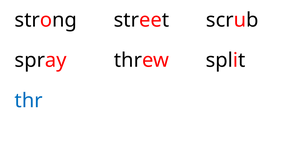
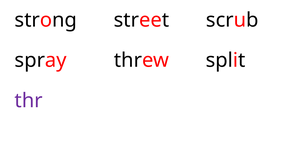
thr colour: blue -> purple
